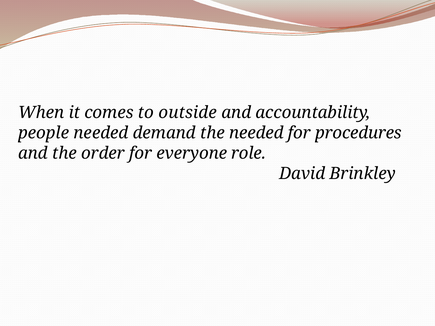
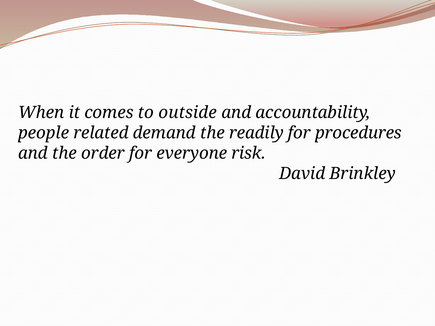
people needed: needed -> related
the needed: needed -> readily
role: role -> risk
